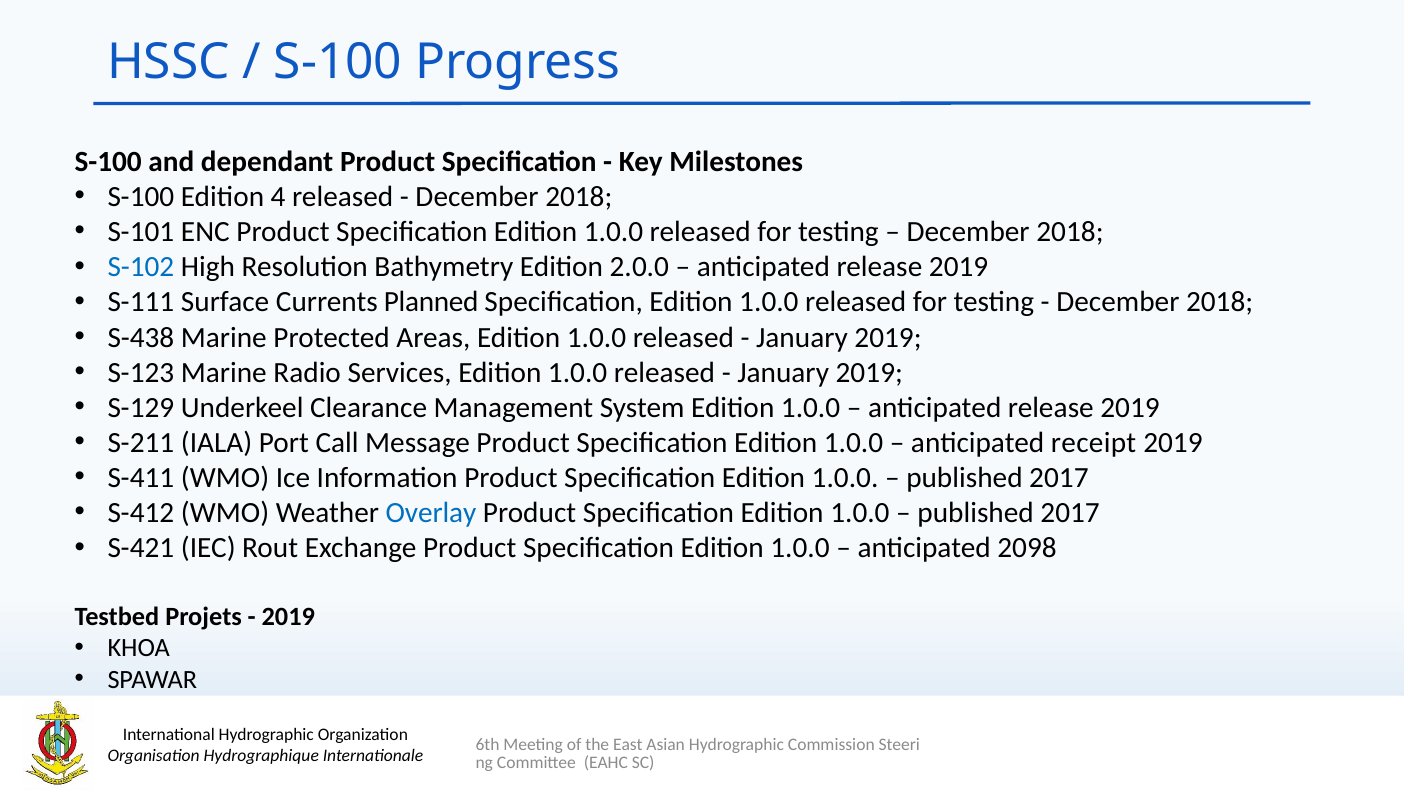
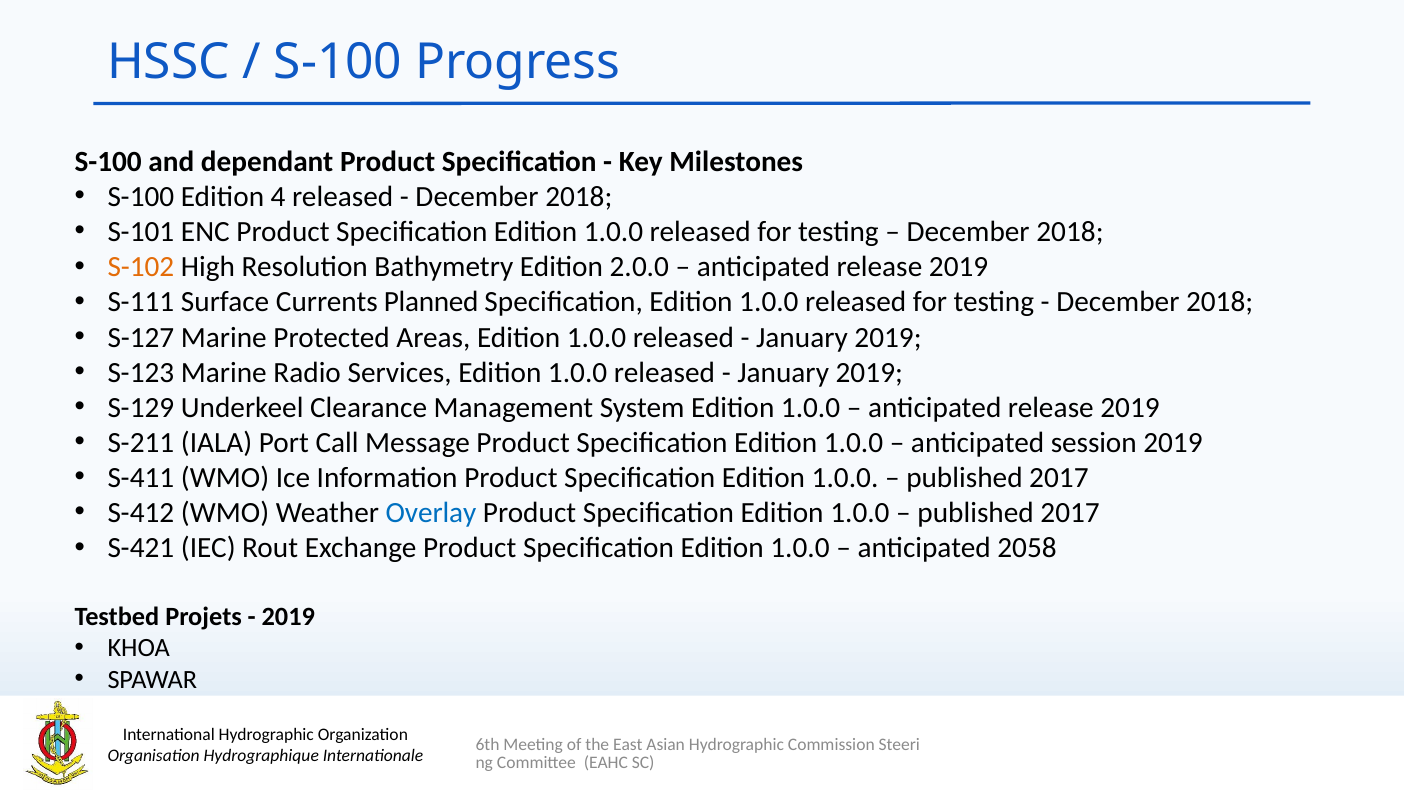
S-102 colour: blue -> orange
S-438: S-438 -> S-127
receipt: receipt -> session
2098: 2098 -> 2058
